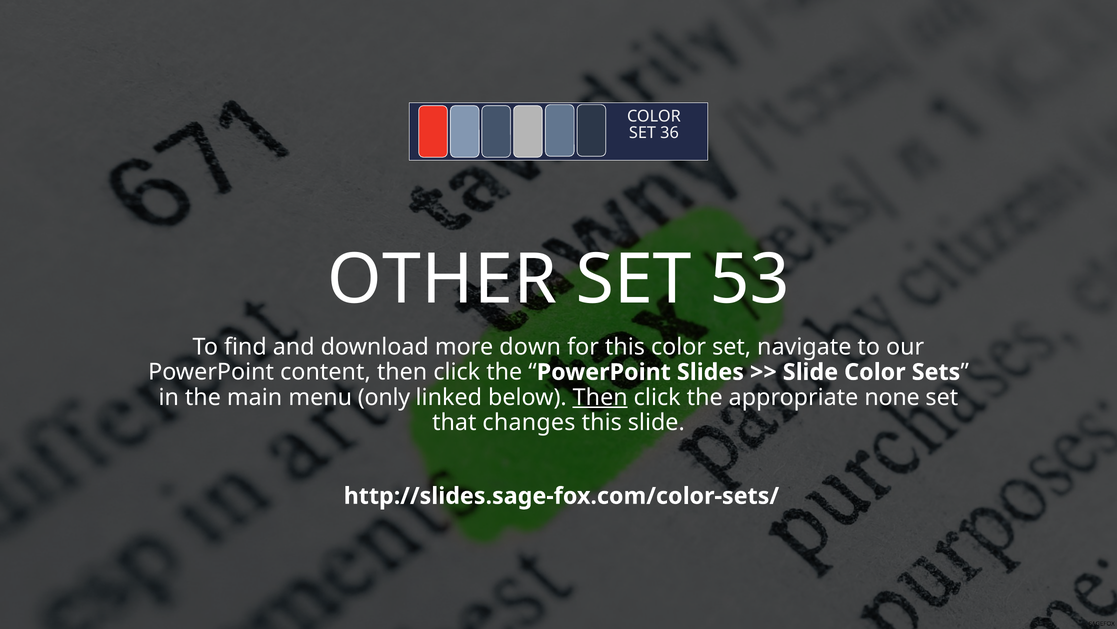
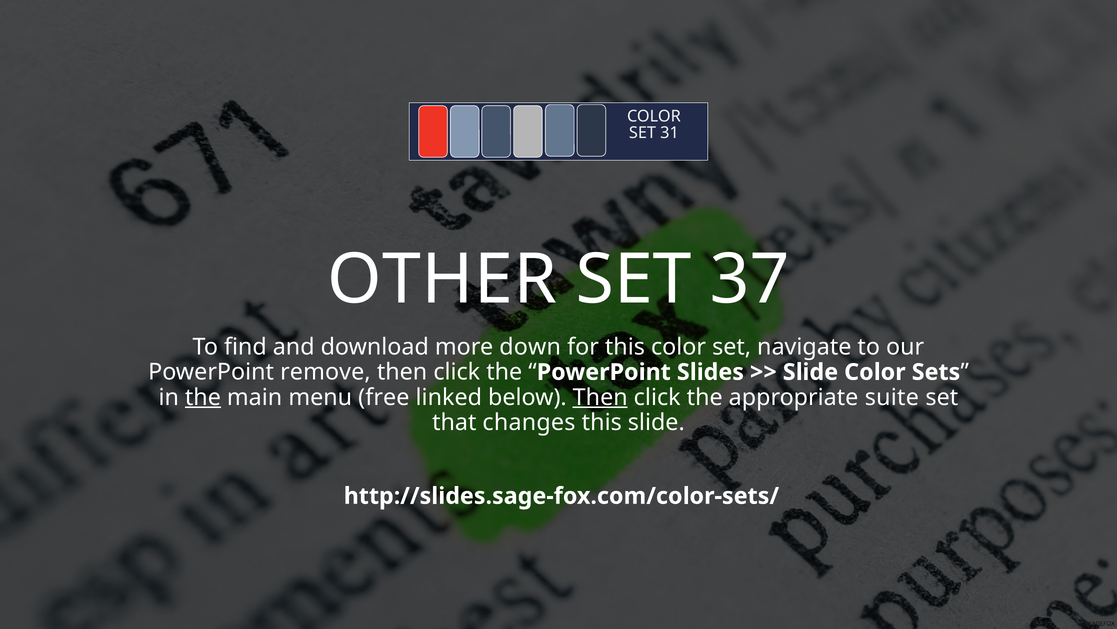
36: 36 -> 31
53: 53 -> 37
content: content -> remove
the at (203, 397) underline: none -> present
only: only -> free
none: none -> suite
